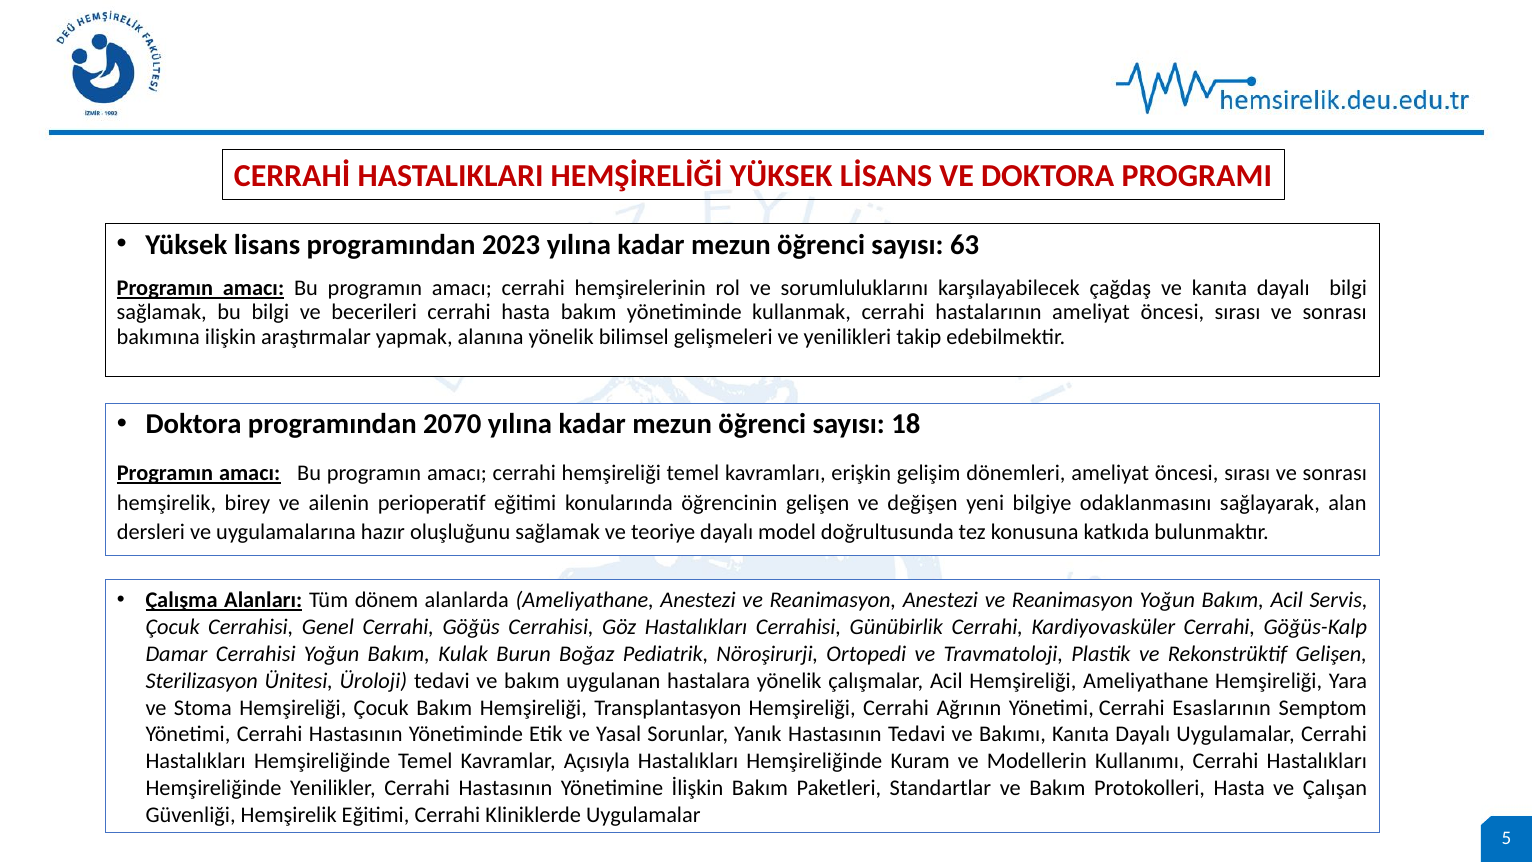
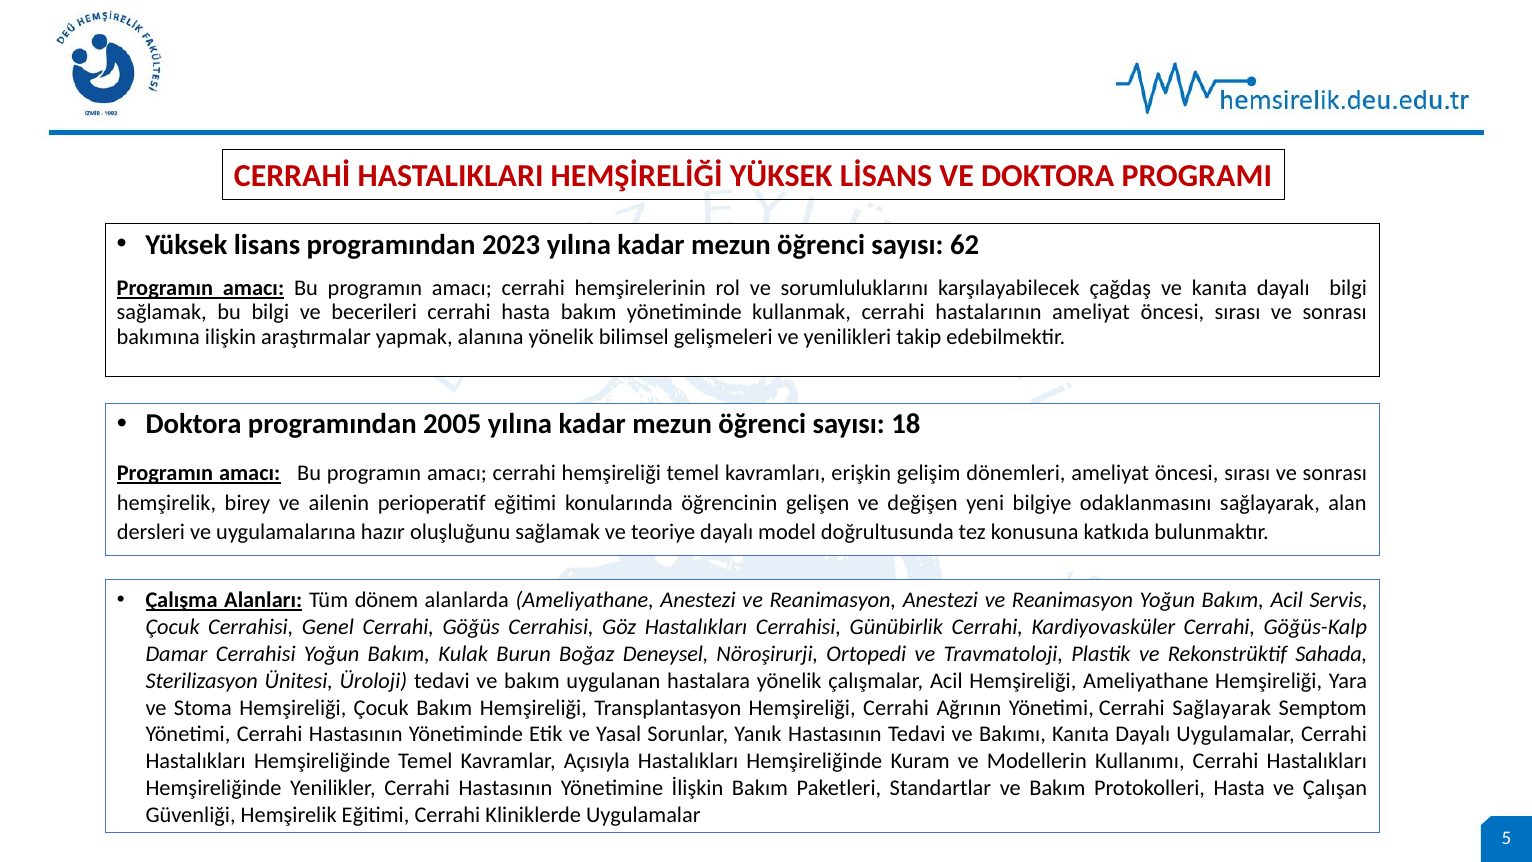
63: 63 -> 62
2070: 2070 -> 2005
Pediatrik: Pediatrik -> Deneysel
Rekonstrüktif Gelişen: Gelişen -> Sahada
Cerrahi Esaslarının: Esaslarının -> Sağlayarak
